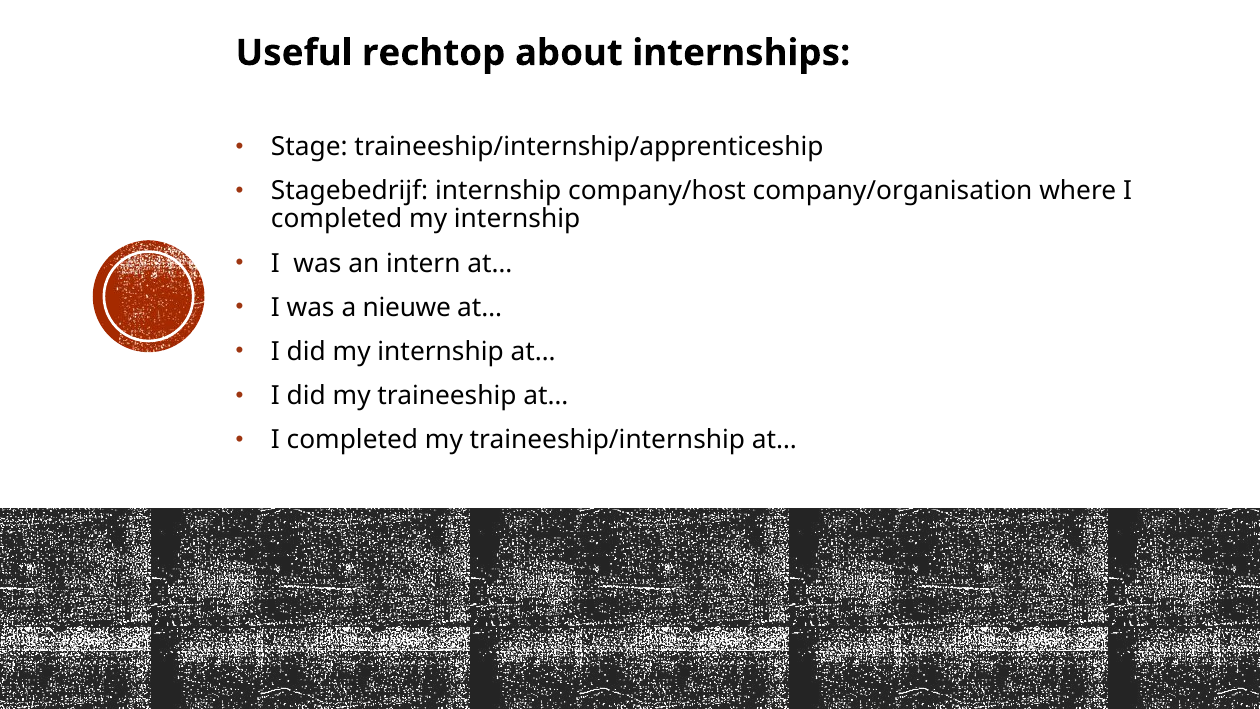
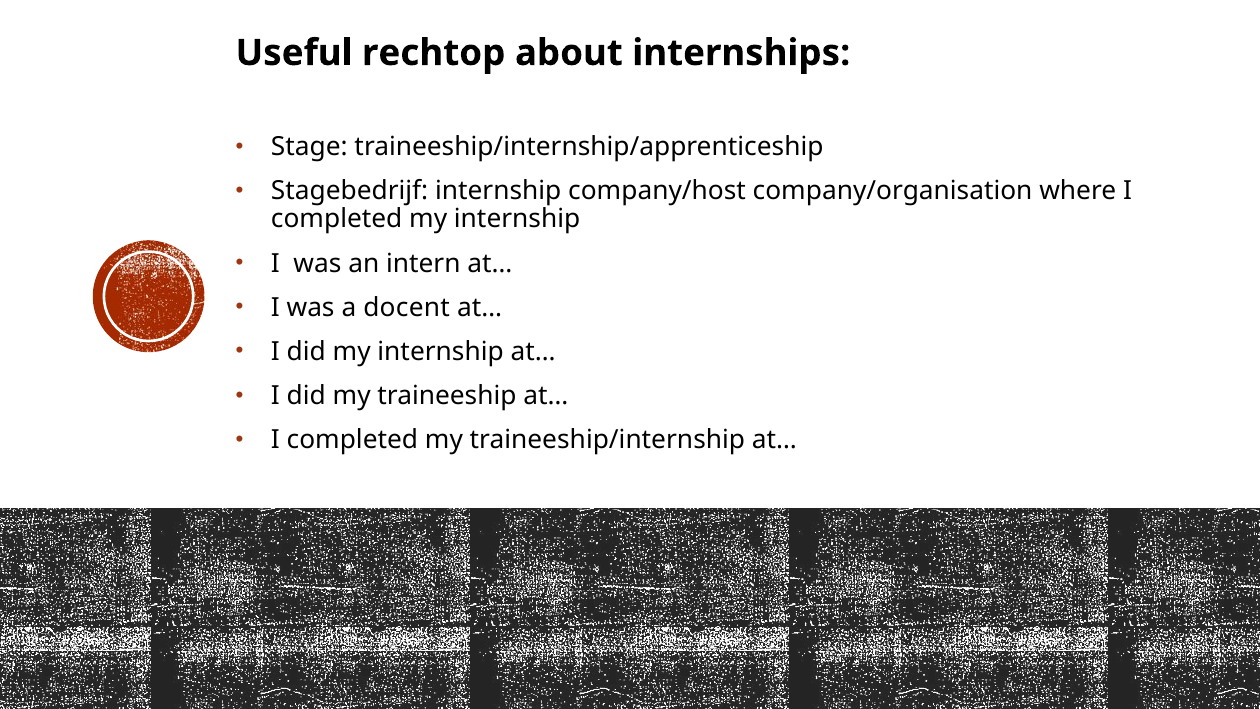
nieuwe: nieuwe -> docent
